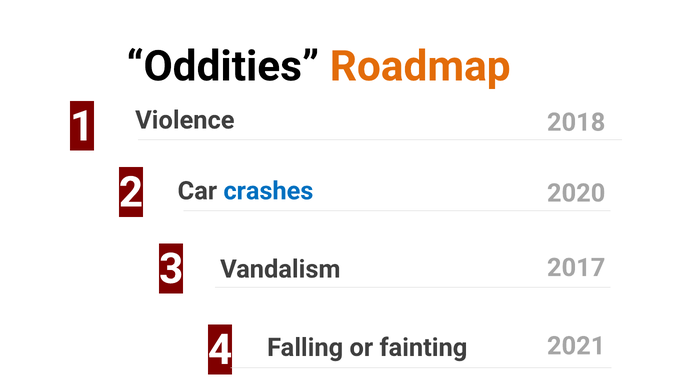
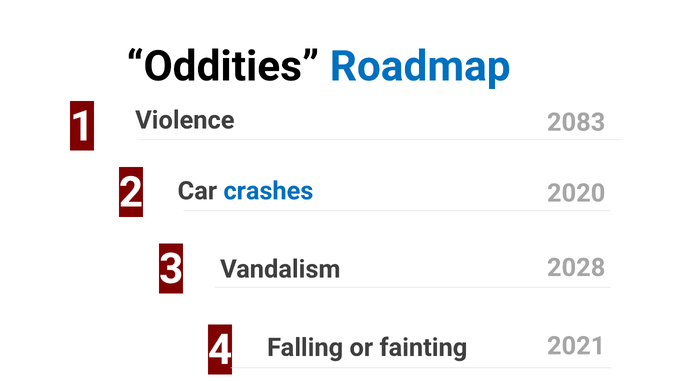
Roadmap colour: orange -> blue
2018: 2018 -> 2083
2017: 2017 -> 2028
